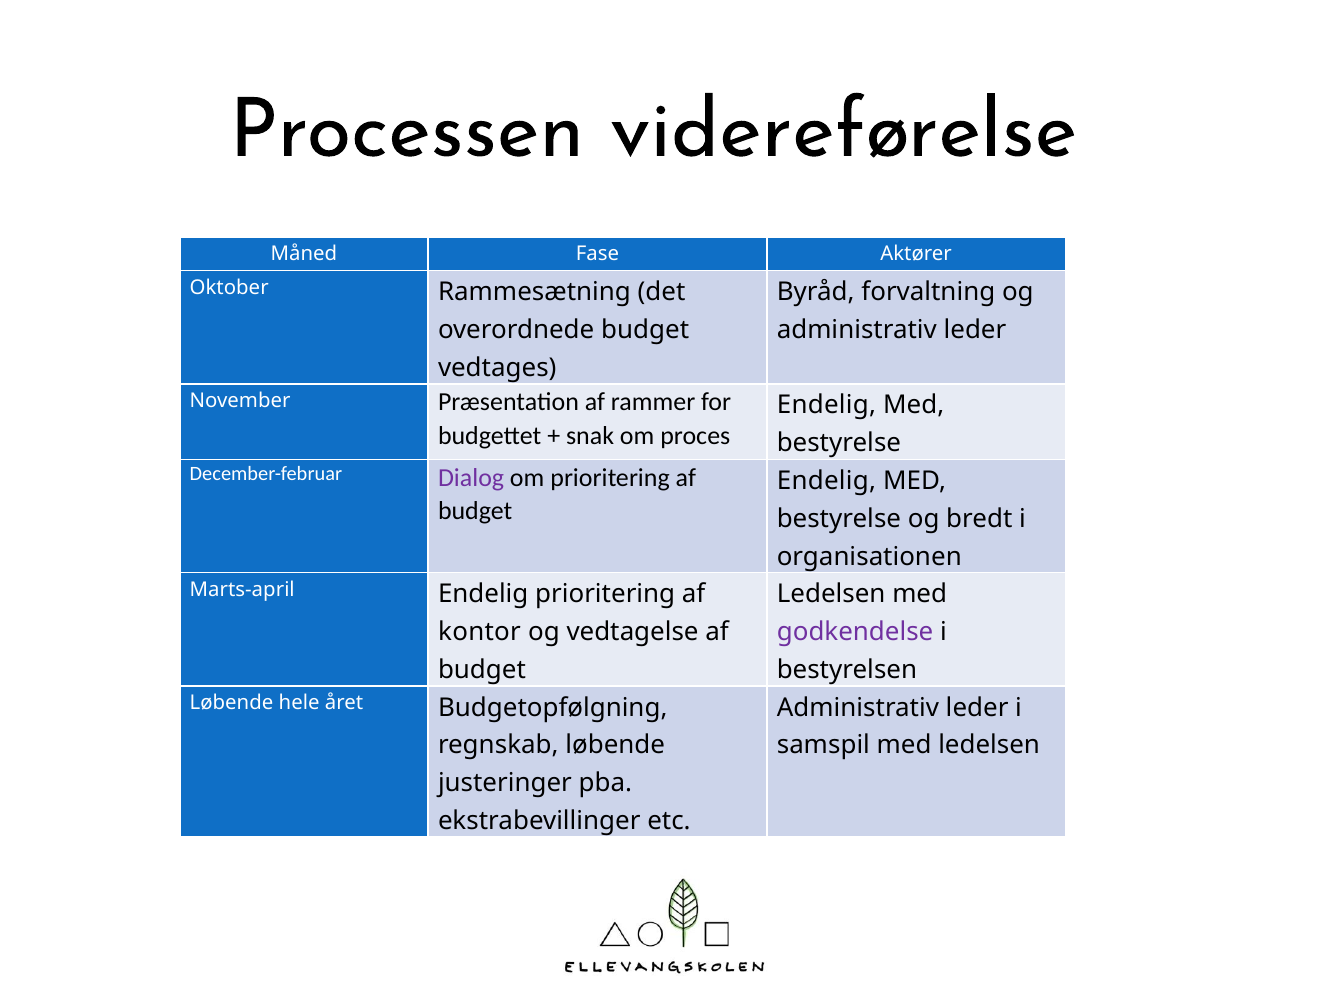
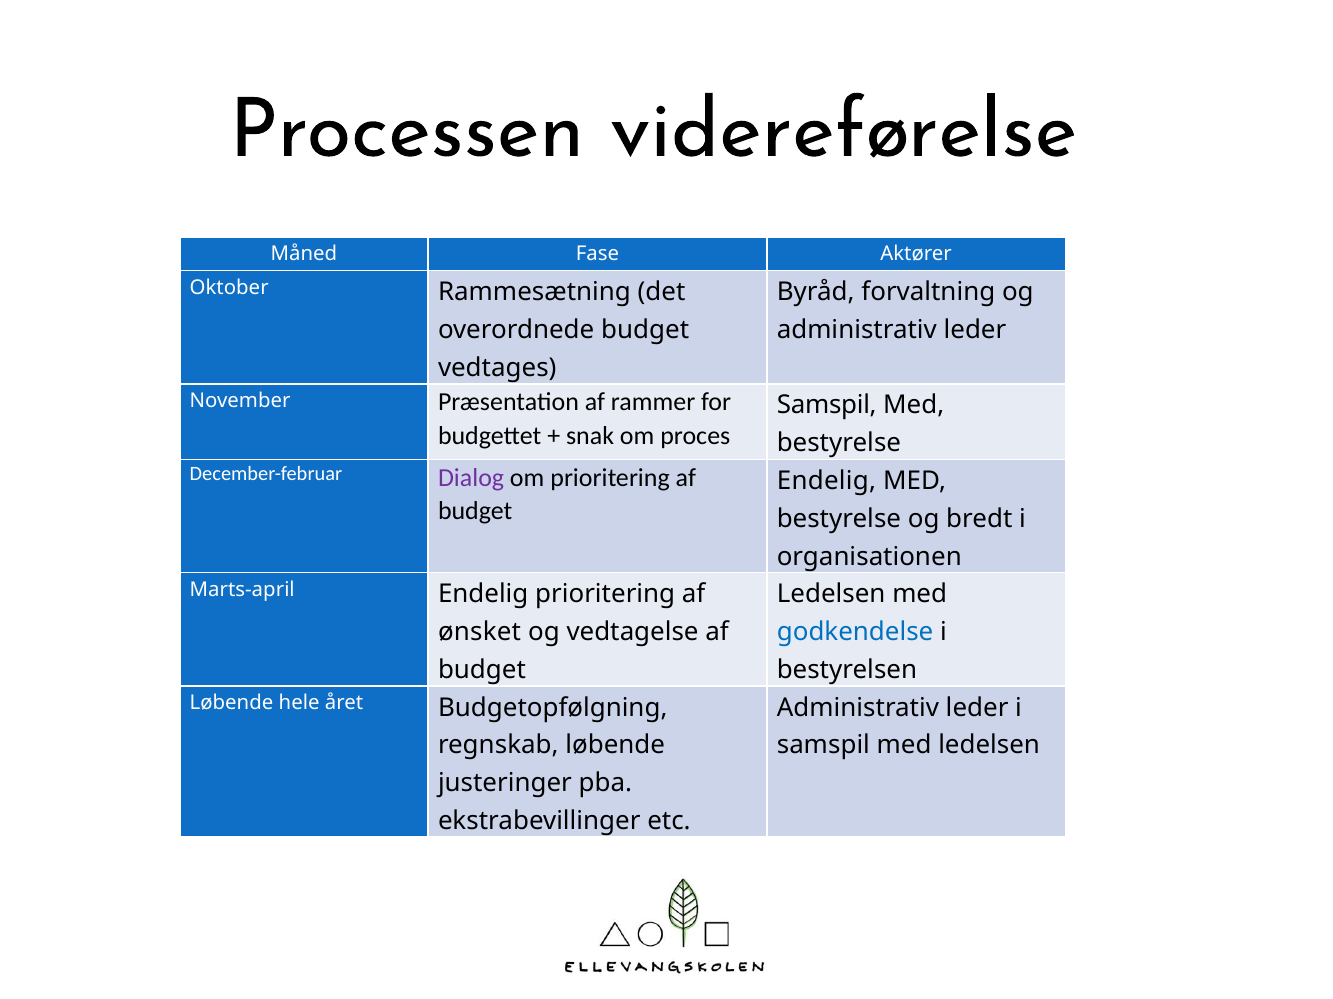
Endelig at (826, 406): Endelig -> Samspil
kontor: kontor -> ønsket
godkendelse colour: purple -> blue
